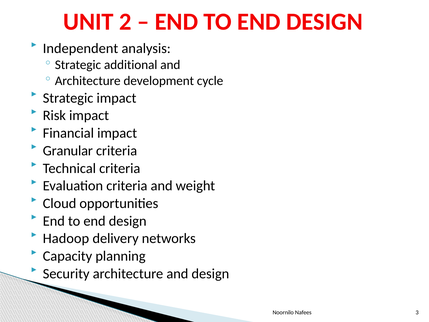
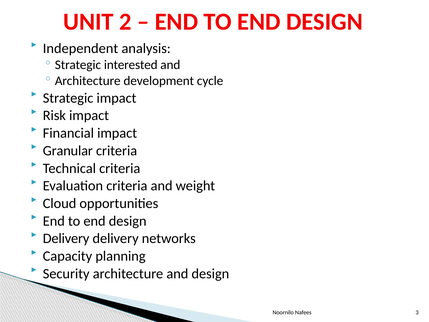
additional: additional -> interested
Hadoop at (66, 238): Hadoop -> Delivery
